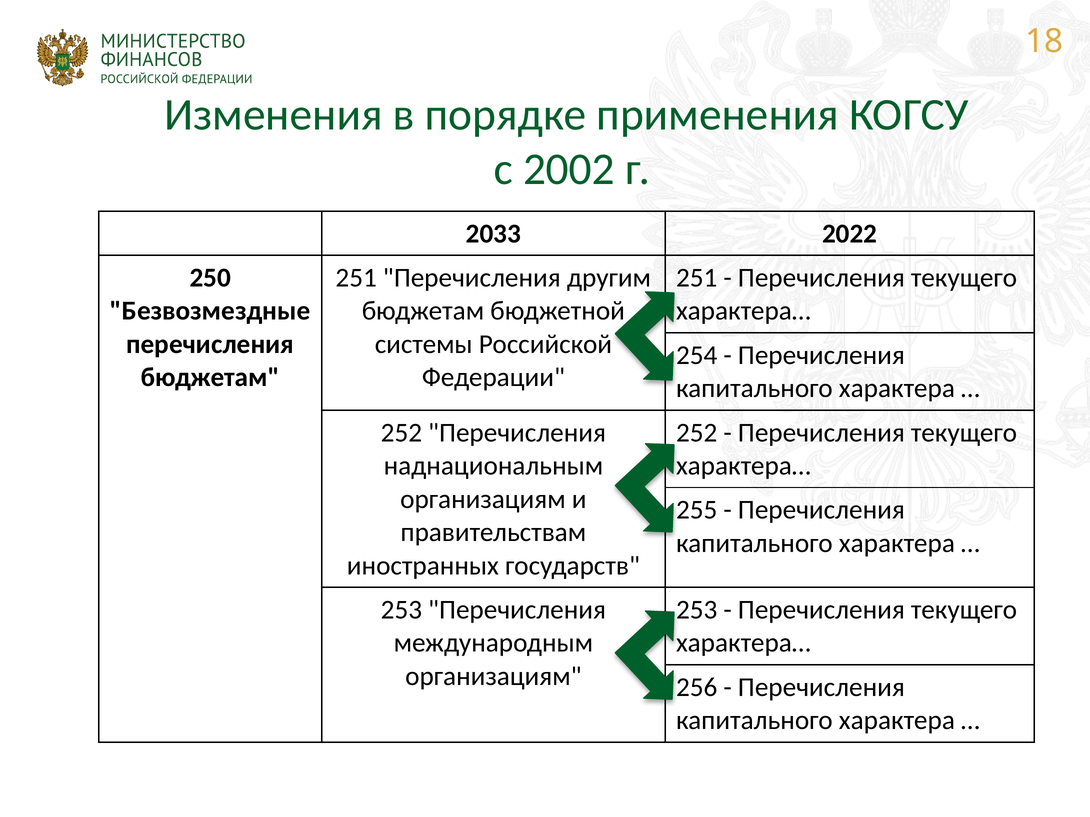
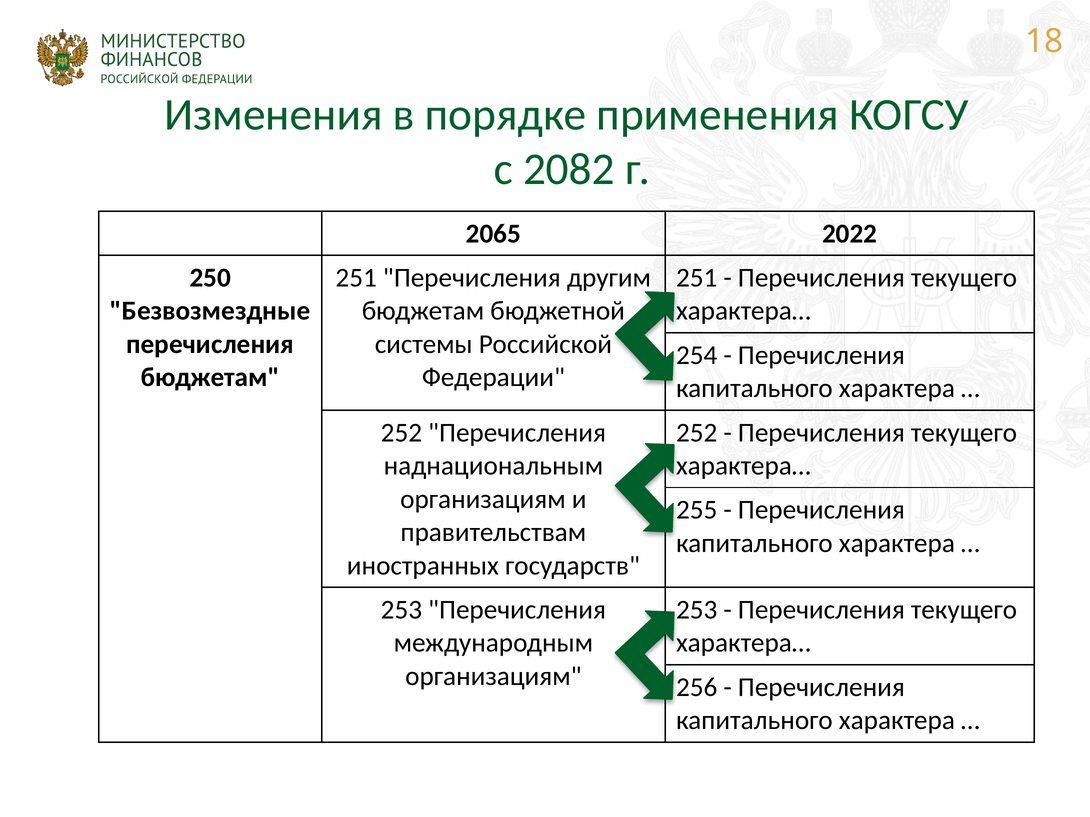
2002: 2002 -> 2082
2033: 2033 -> 2065
